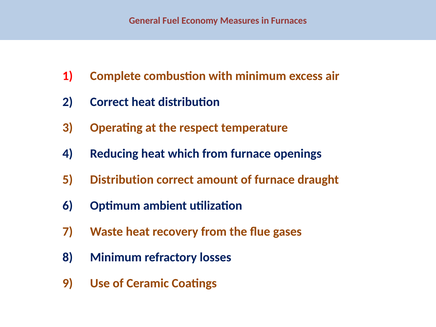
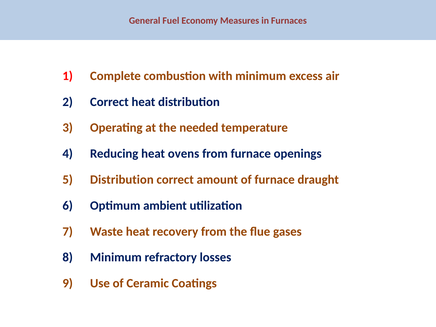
respect: respect -> needed
which: which -> ovens
